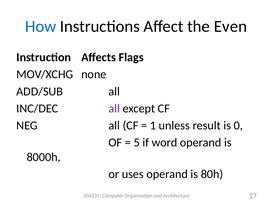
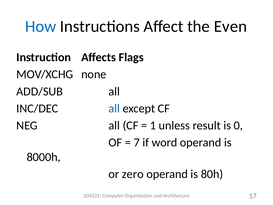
all at (114, 108) colour: purple -> blue
5: 5 -> 7
uses: uses -> zero
